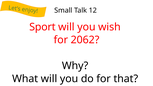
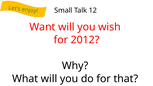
Sport: Sport -> Want
2062: 2062 -> 2012
